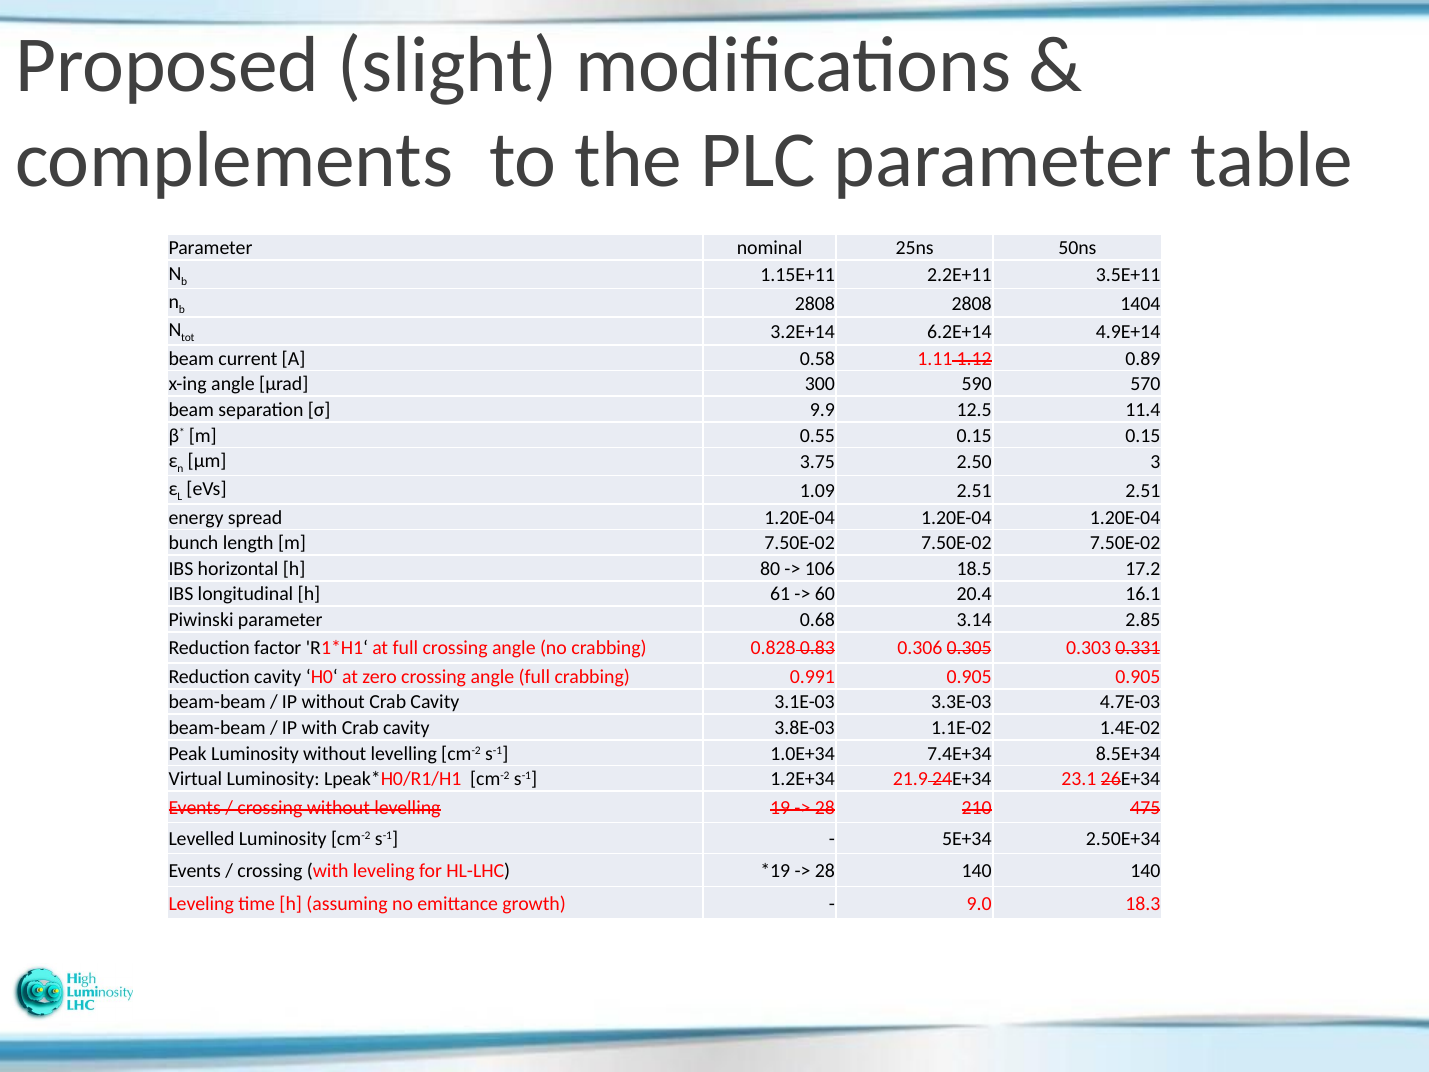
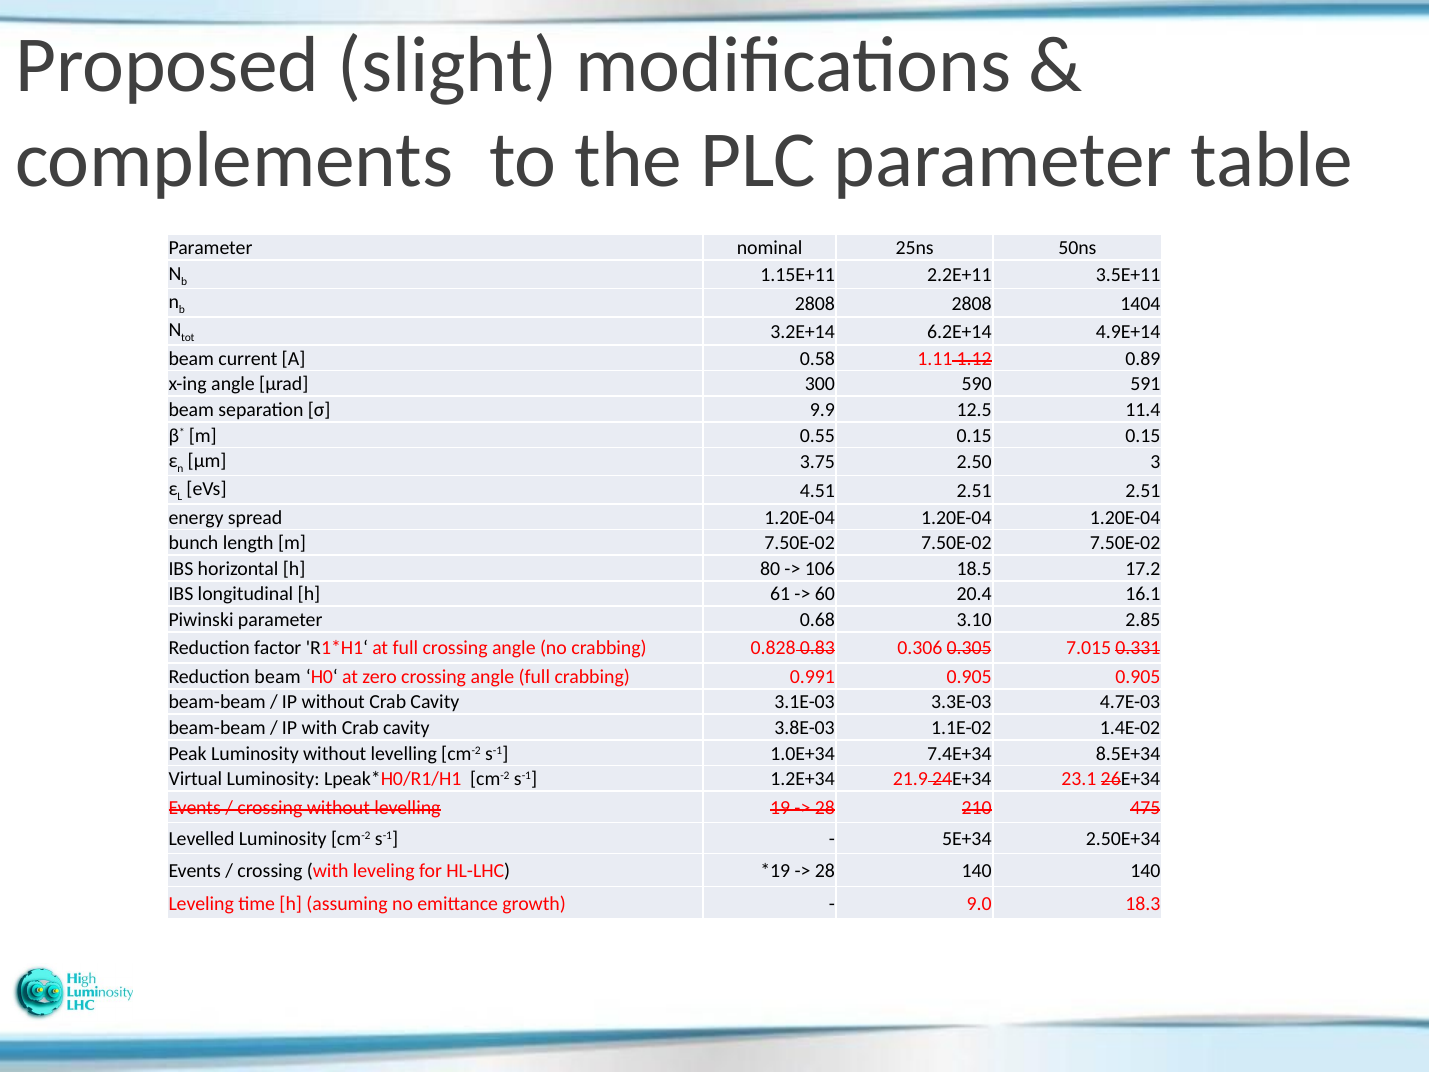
570: 570 -> 591
1.09: 1.09 -> 4.51
3.14: 3.14 -> 3.10
0.303: 0.303 -> 7.015
Reduction cavity: cavity -> beam
